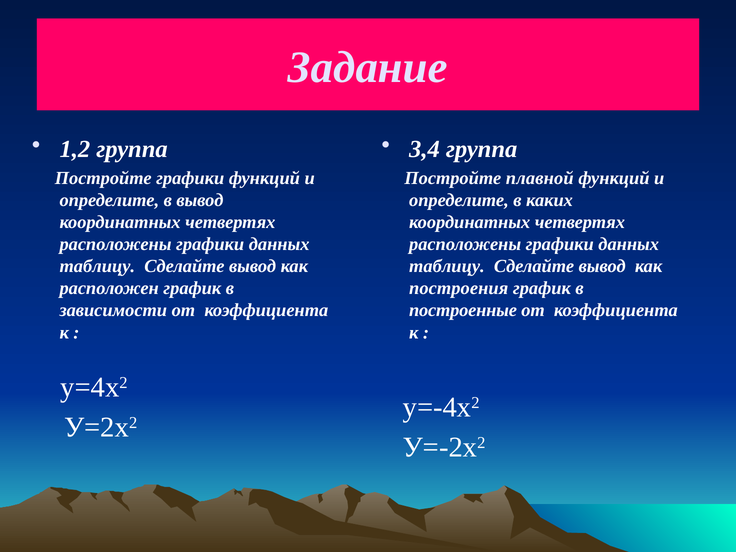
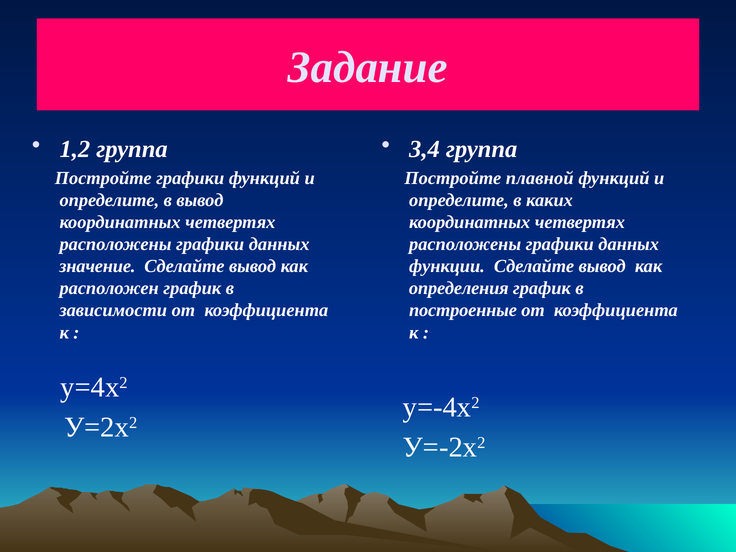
таблицу at (97, 266): таблицу -> значение
таблицу at (447, 266): таблицу -> функции
построения: построения -> определения
